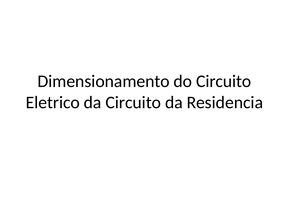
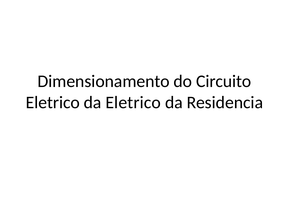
da Circuito: Circuito -> Eletrico
